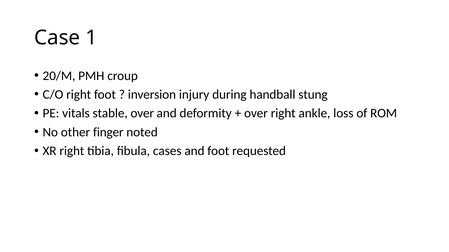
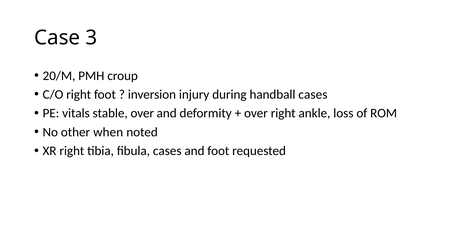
1: 1 -> 3
handball stung: stung -> cases
finger: finger -> when
